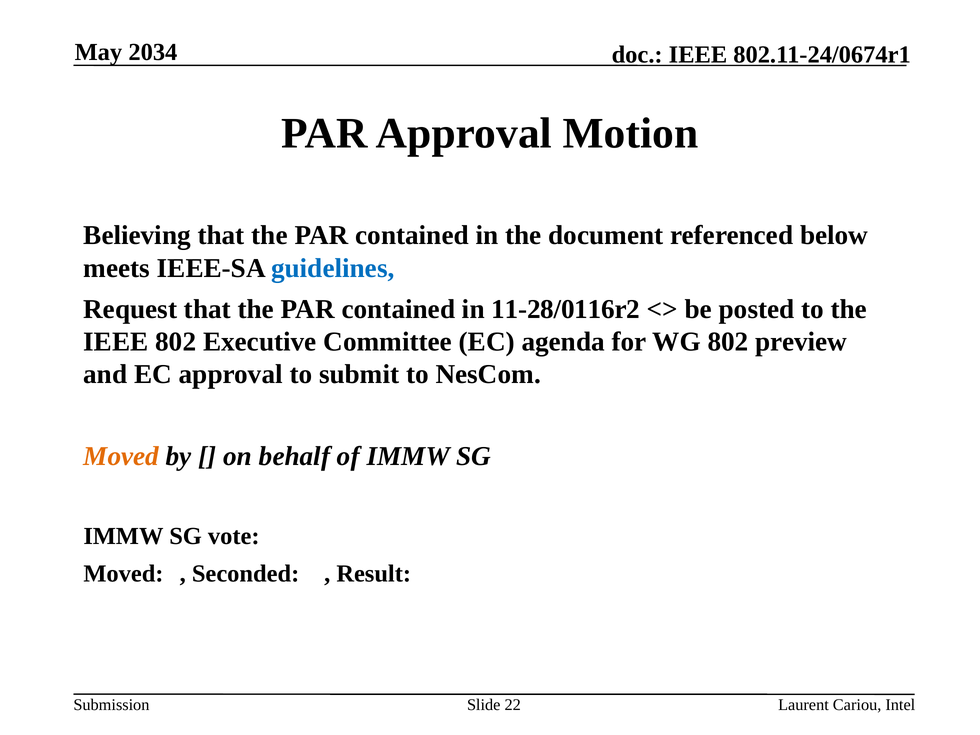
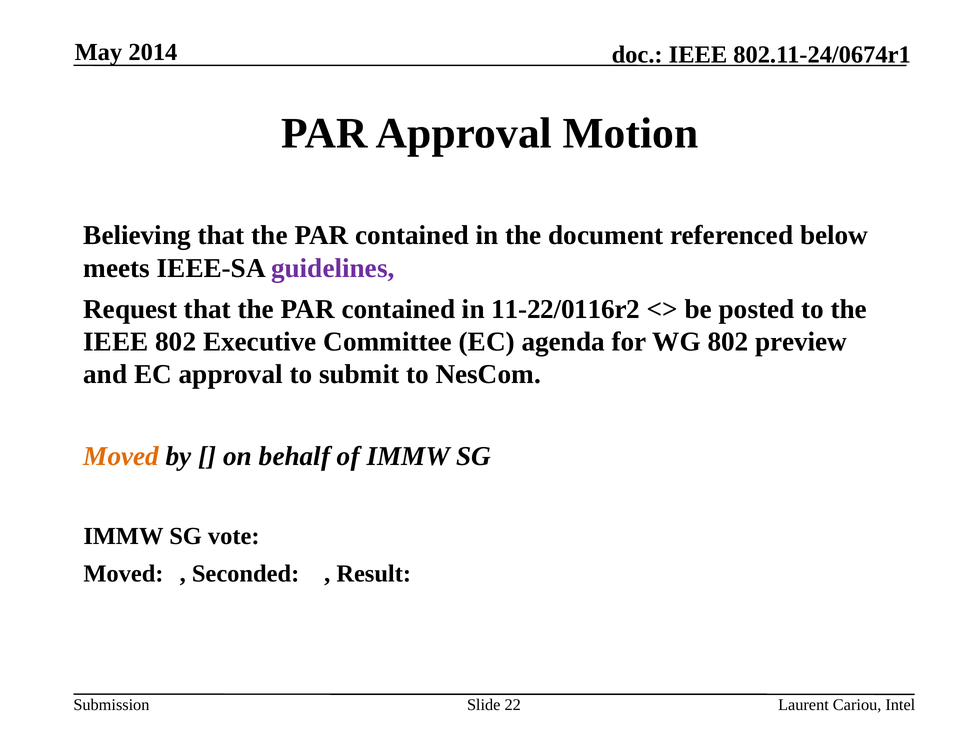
2034: 2034 -> 2014
guidelines colour: blue -> purple
11-28/0116r2: 11-28/0116r2 -> 11-22/0116r2
